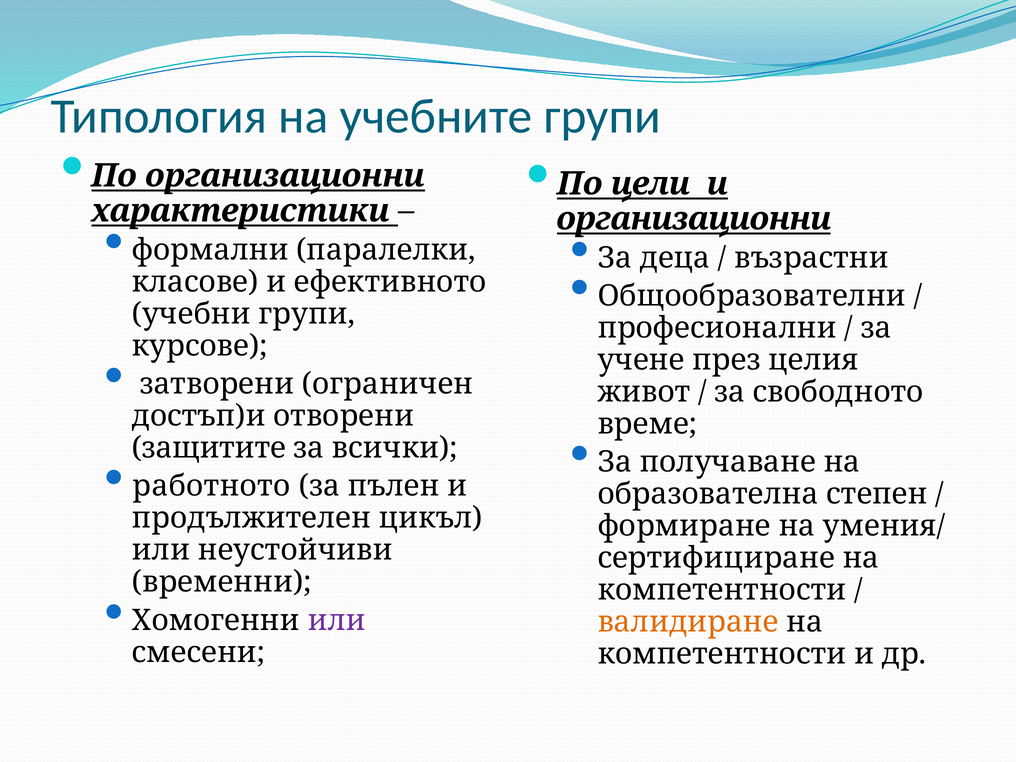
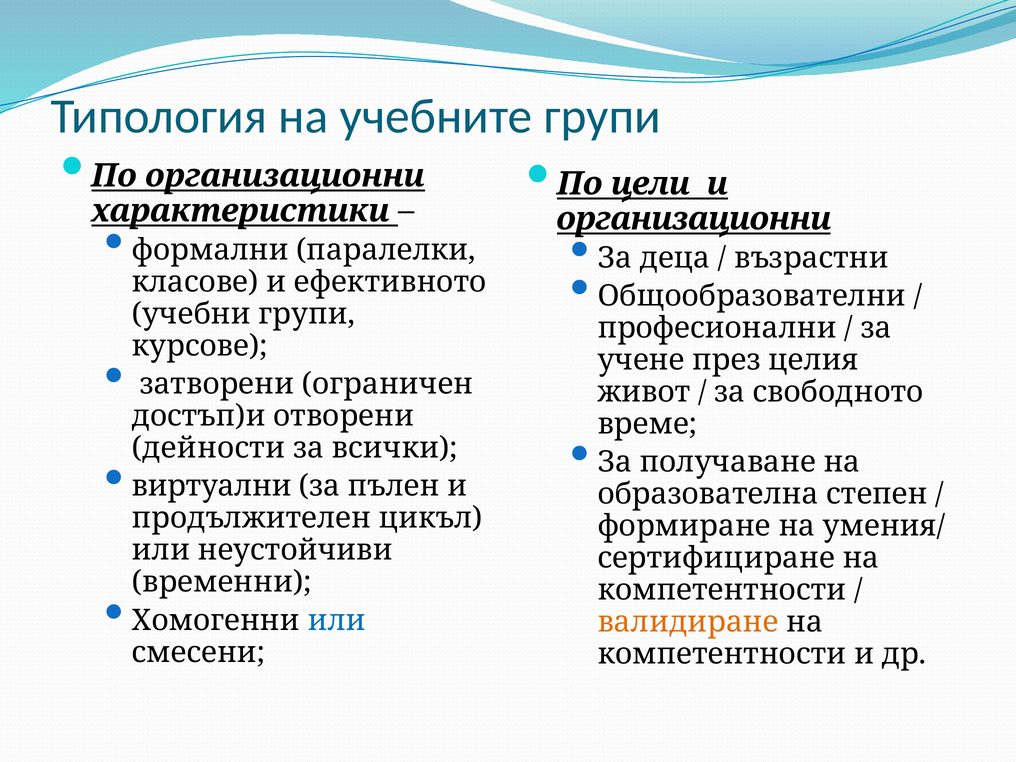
защитите: защитите -> дейности
работното: работното -> виртуални
или at (337, 620) colour: purple -> blue
